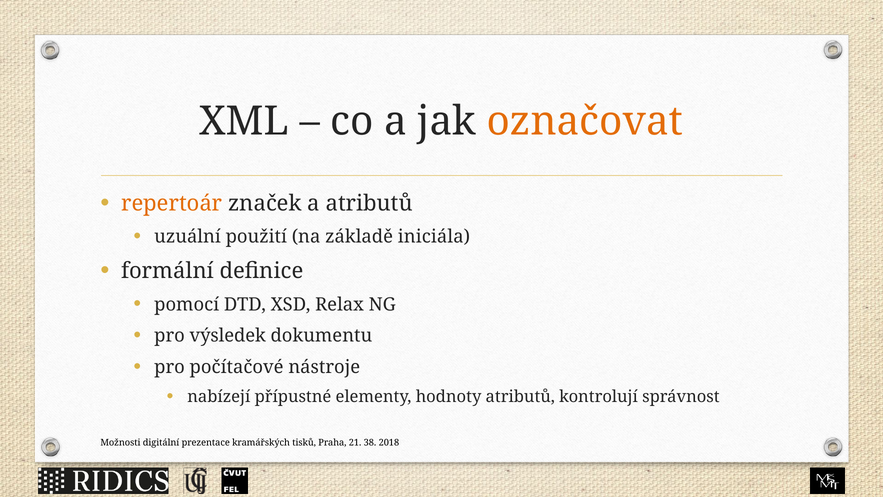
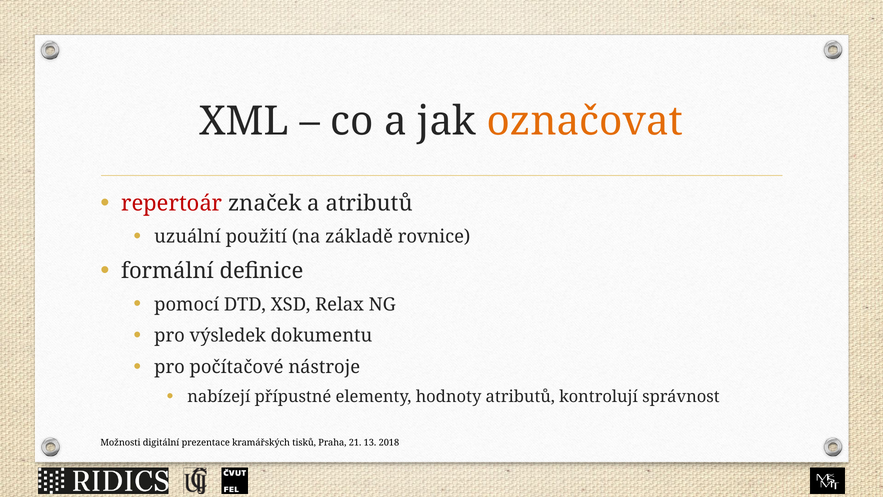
repertoár colour: orange -> red
iniciála: iniciála -> rovnice
38: 38 -> 13
